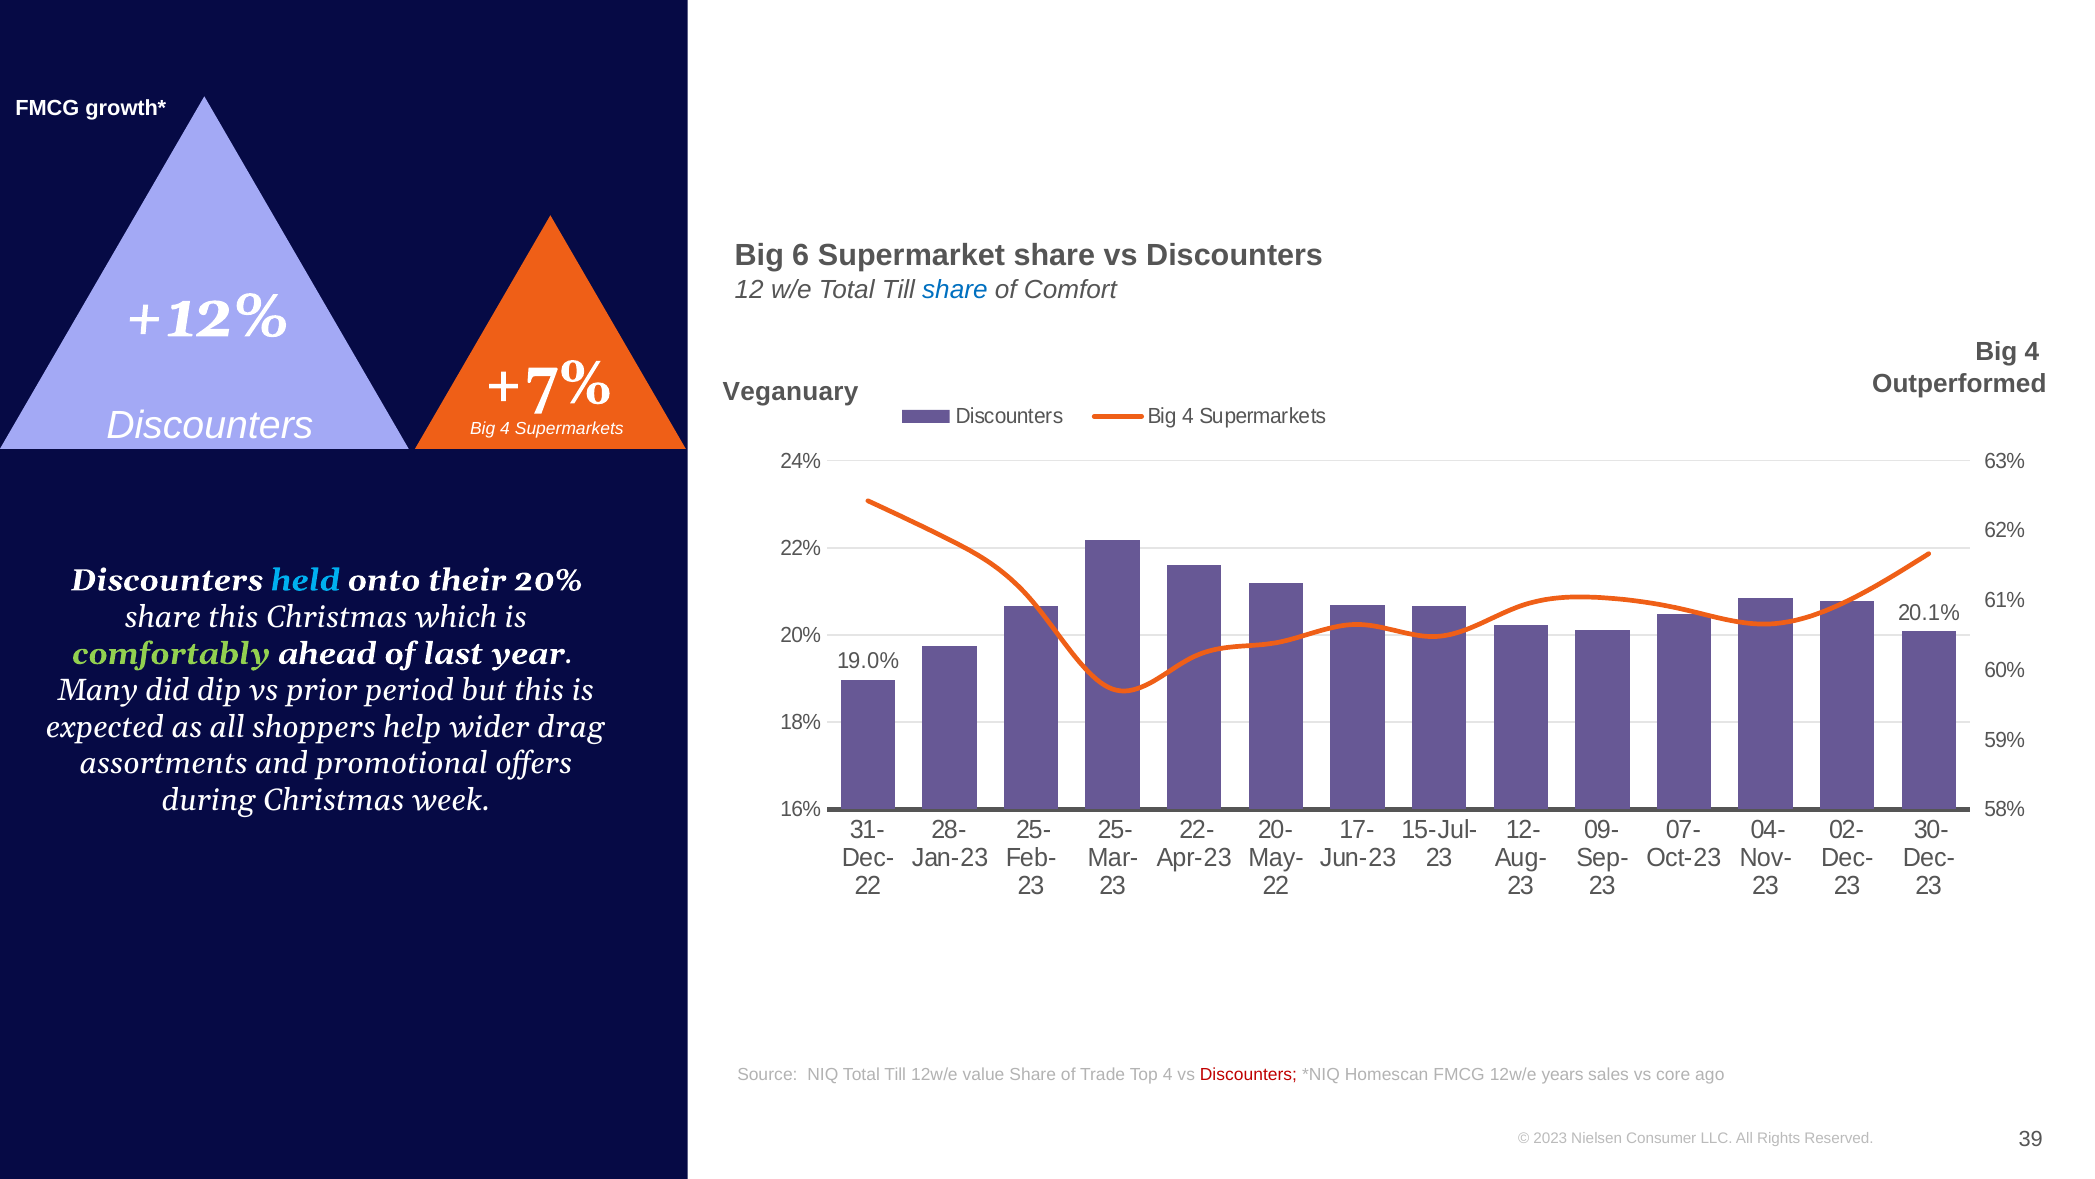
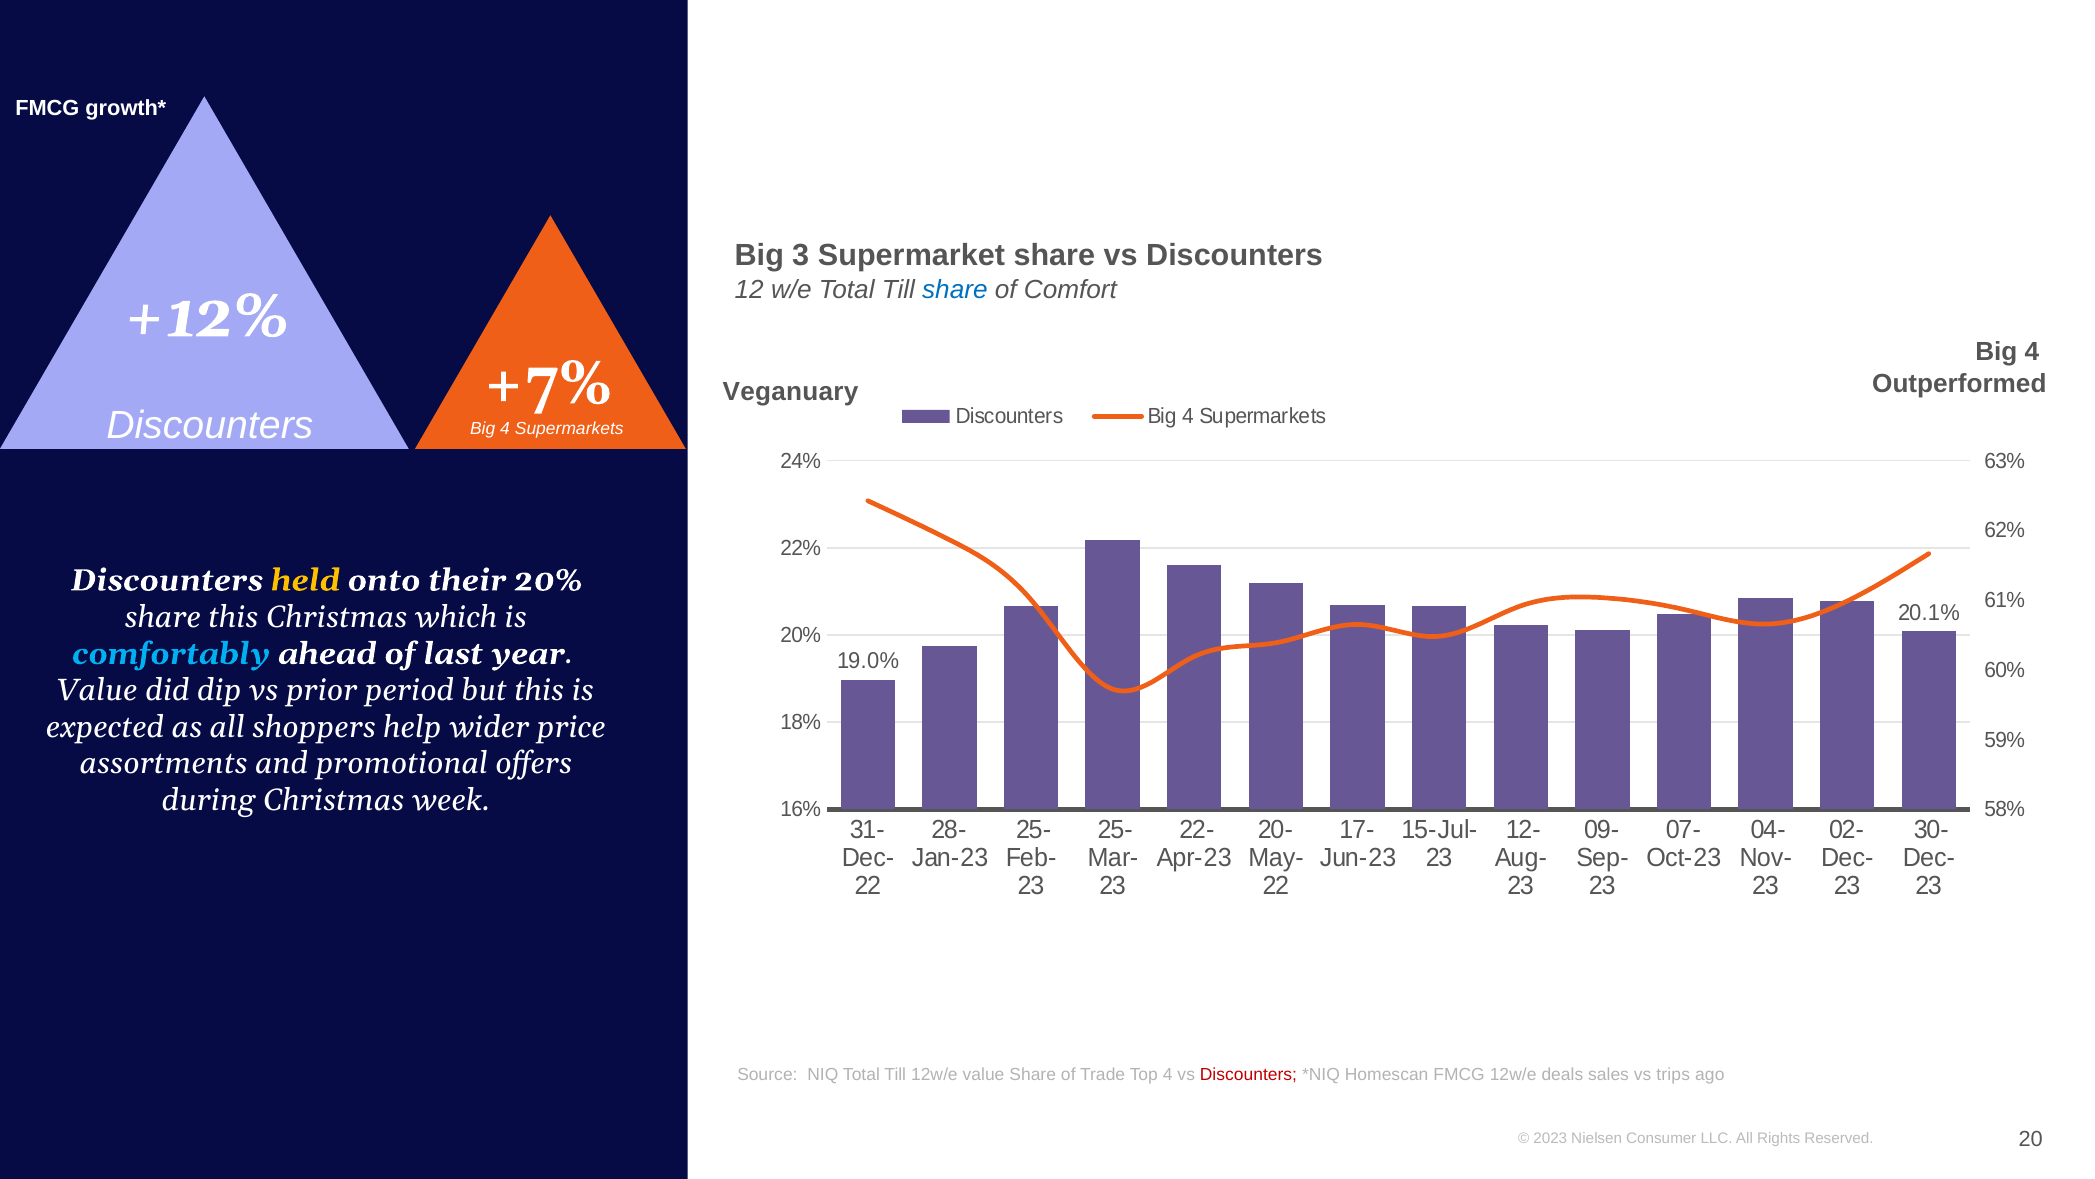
6: 6 -> 3
held colour: light blue -> yellow
comfortably colour: light green -> light blue
Many at (98, 690): Many -> Value
drag: drag -> price
years: years -> deals
core: core -> trips
39: 39 -> 20
